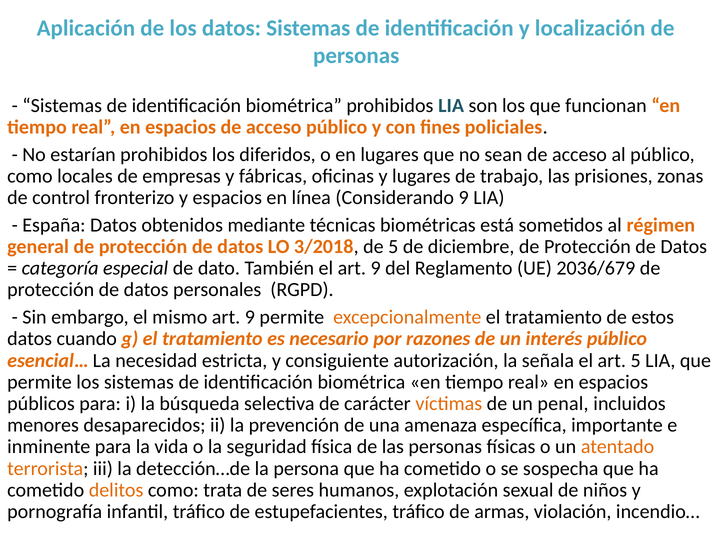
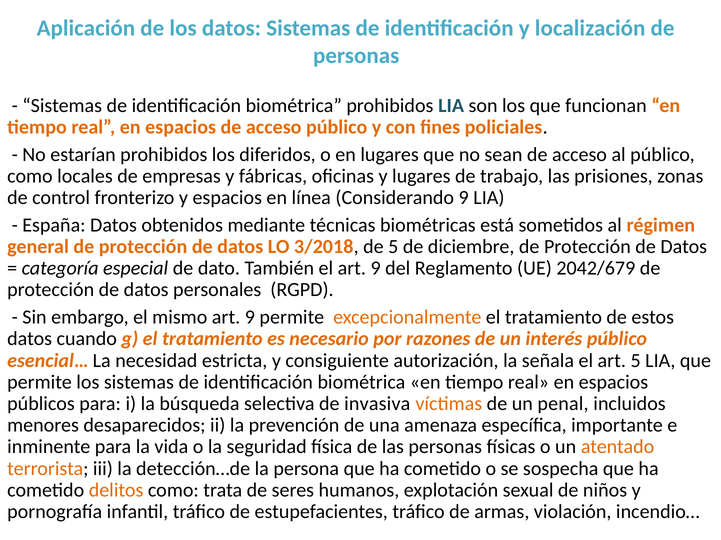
2036/679: 2036/679 -> 2042/679
carácter: carácter -> invasiva
